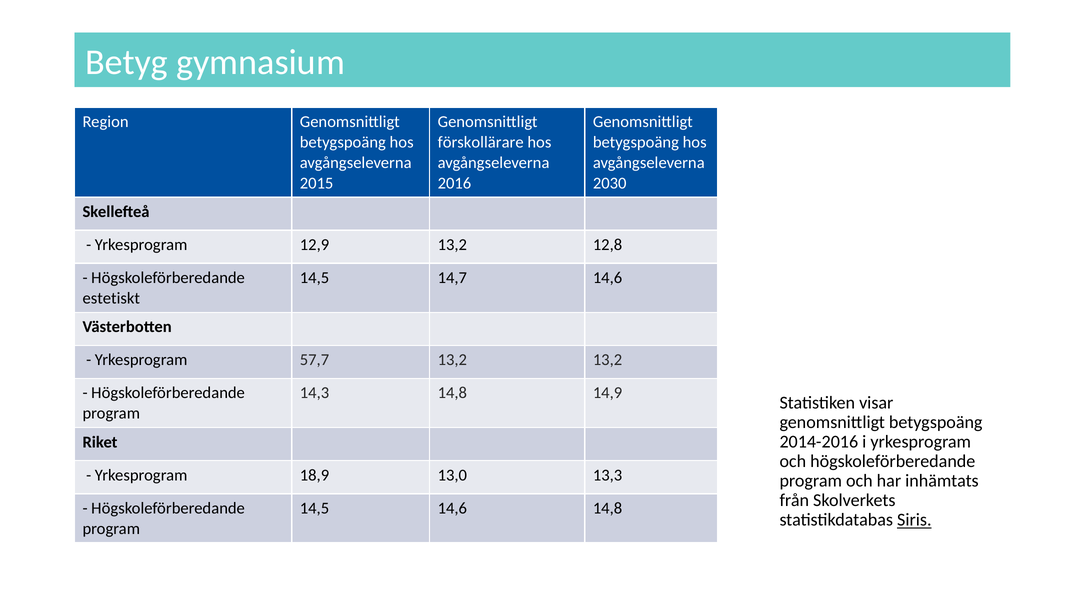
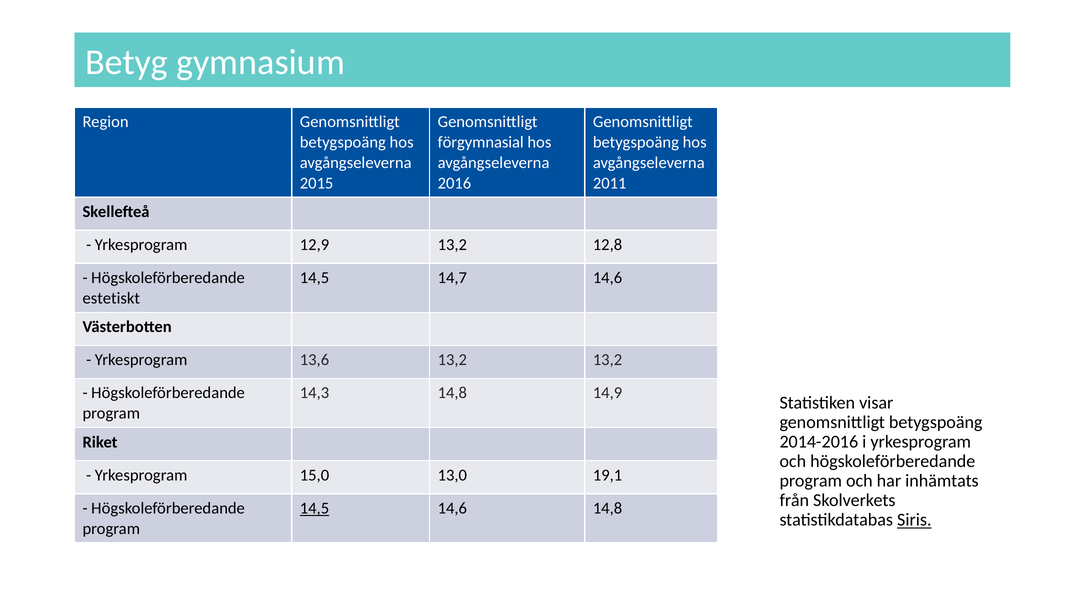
förskollärare: förskollärare -> förgymnasial
2030: 2030 -> 2011
57,7: 57,7 -> 13,6
18,9: 18,9 -> 15,0
13,3: 13,3 -> 19,1
14,5 at (314, 508) underline: none -> present
